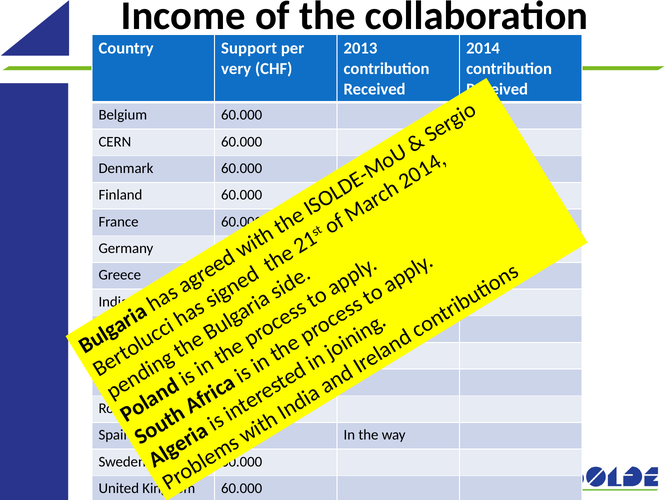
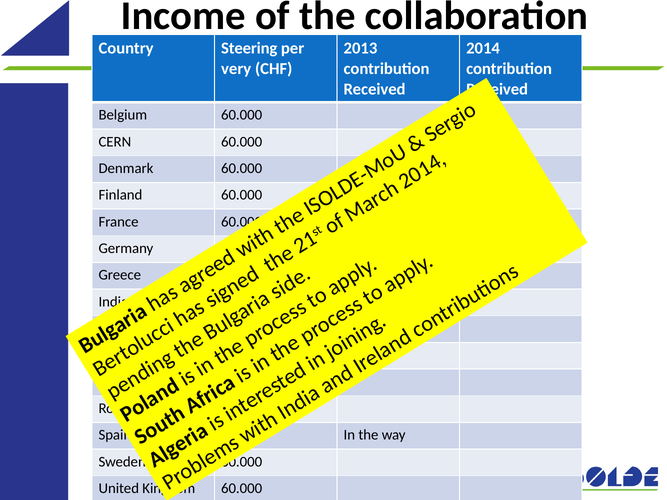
Support: Support -> Steering
